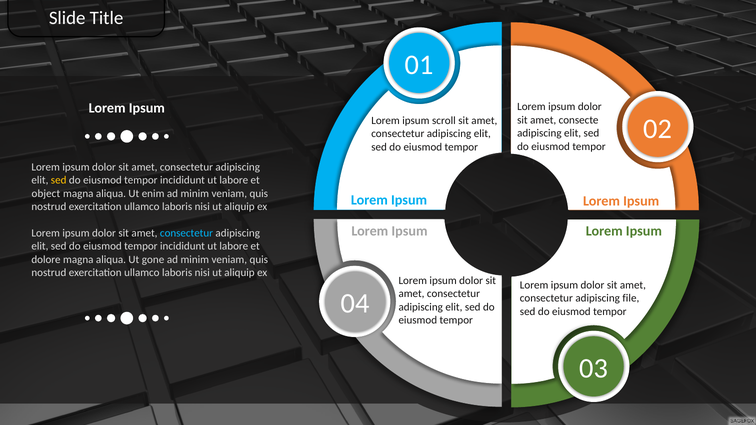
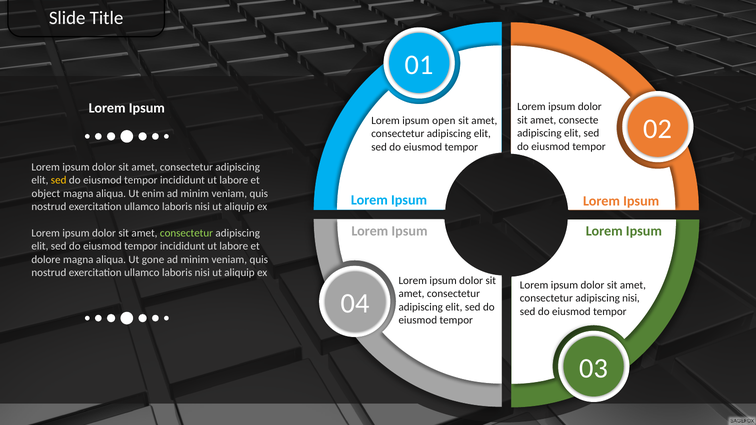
scroll: scroll -> open
consectetur at (187, 233) colour: light blue -> light green
adipiscing file: file -> nisi
